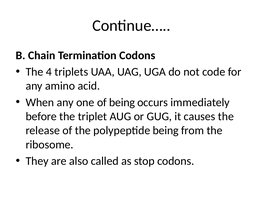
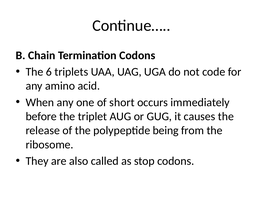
4: 4 -> 6
of being: being -> short
